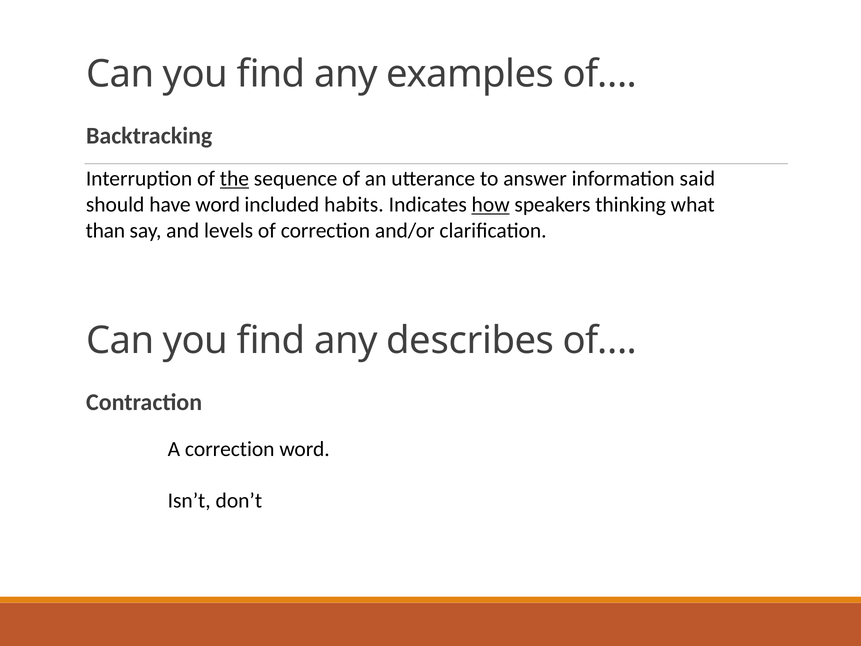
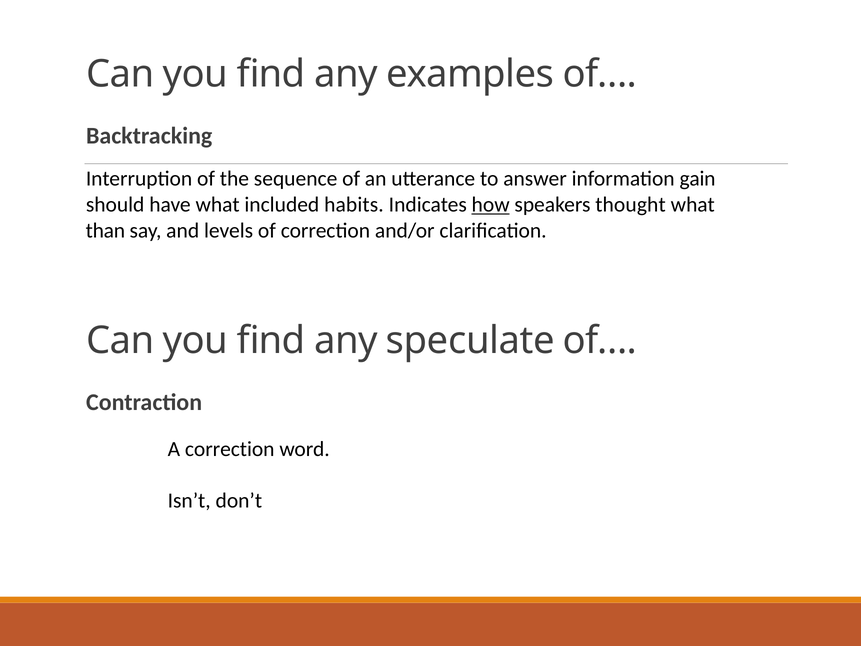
the underline: present -> none
said: said -> gain
have word: word -> what
thinking: thinking -> thought
describes: describes -> speculate
